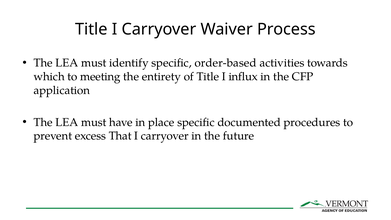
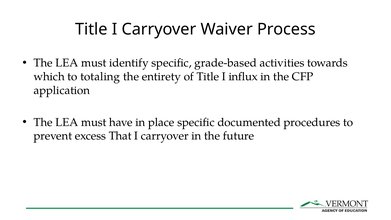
order-based: order-based -> grade-based
meeting: meeting -> totaling
